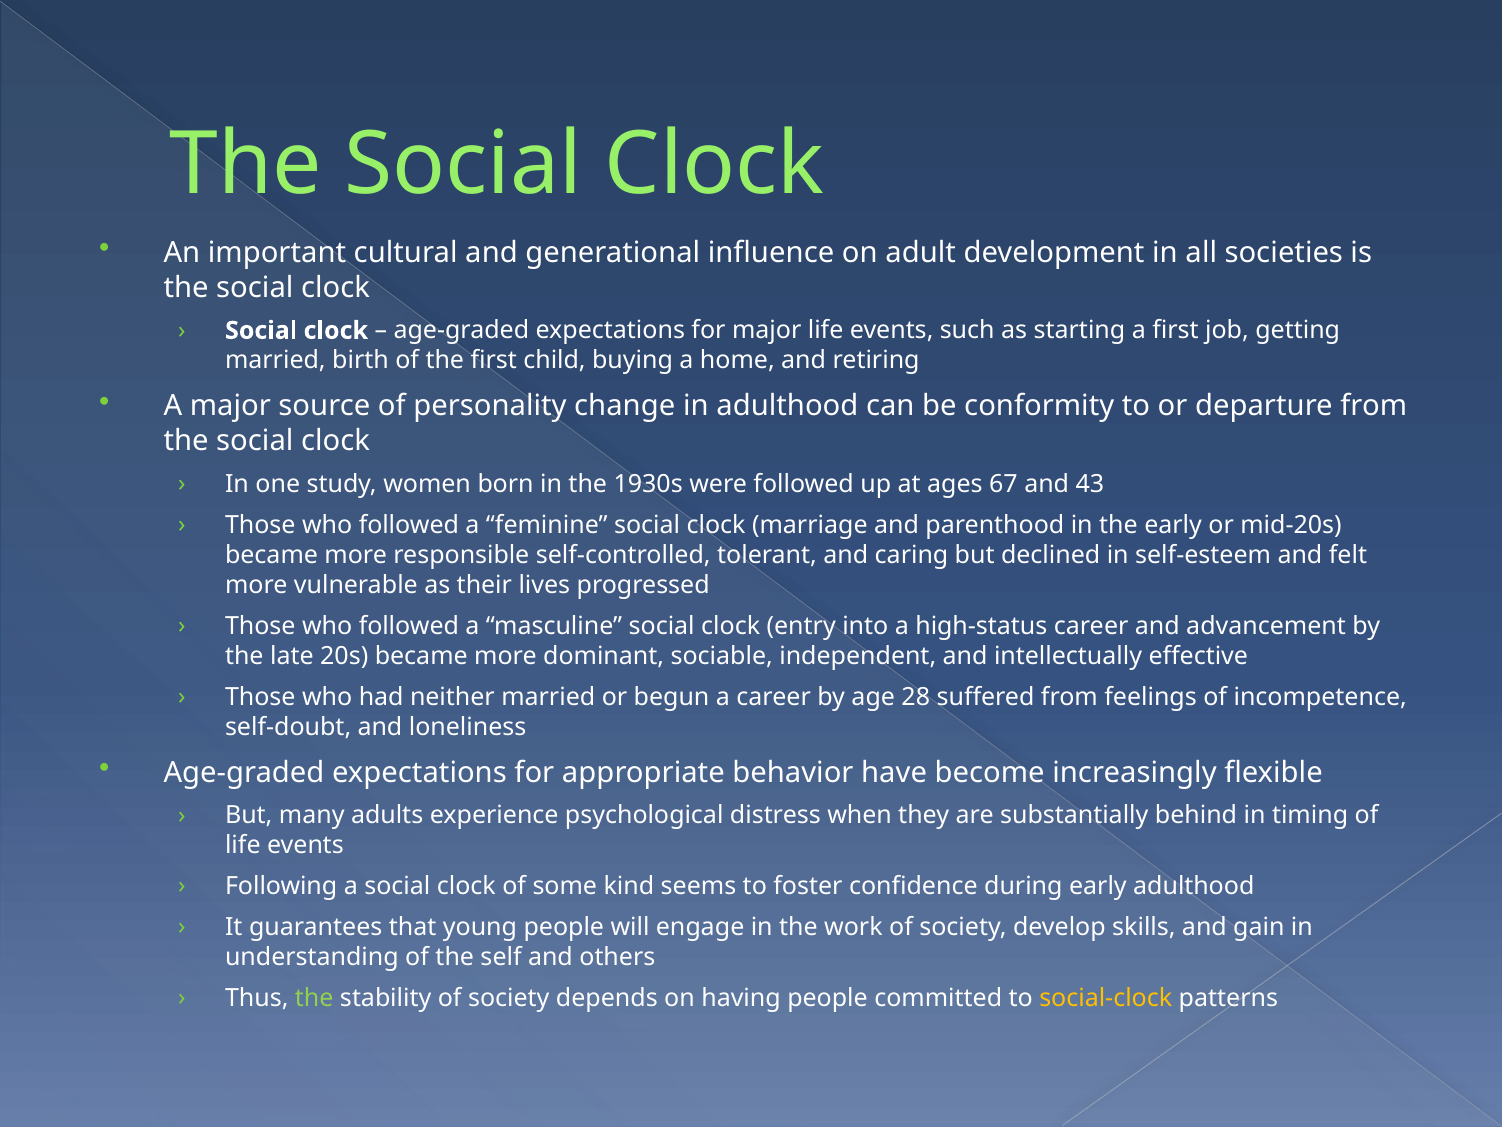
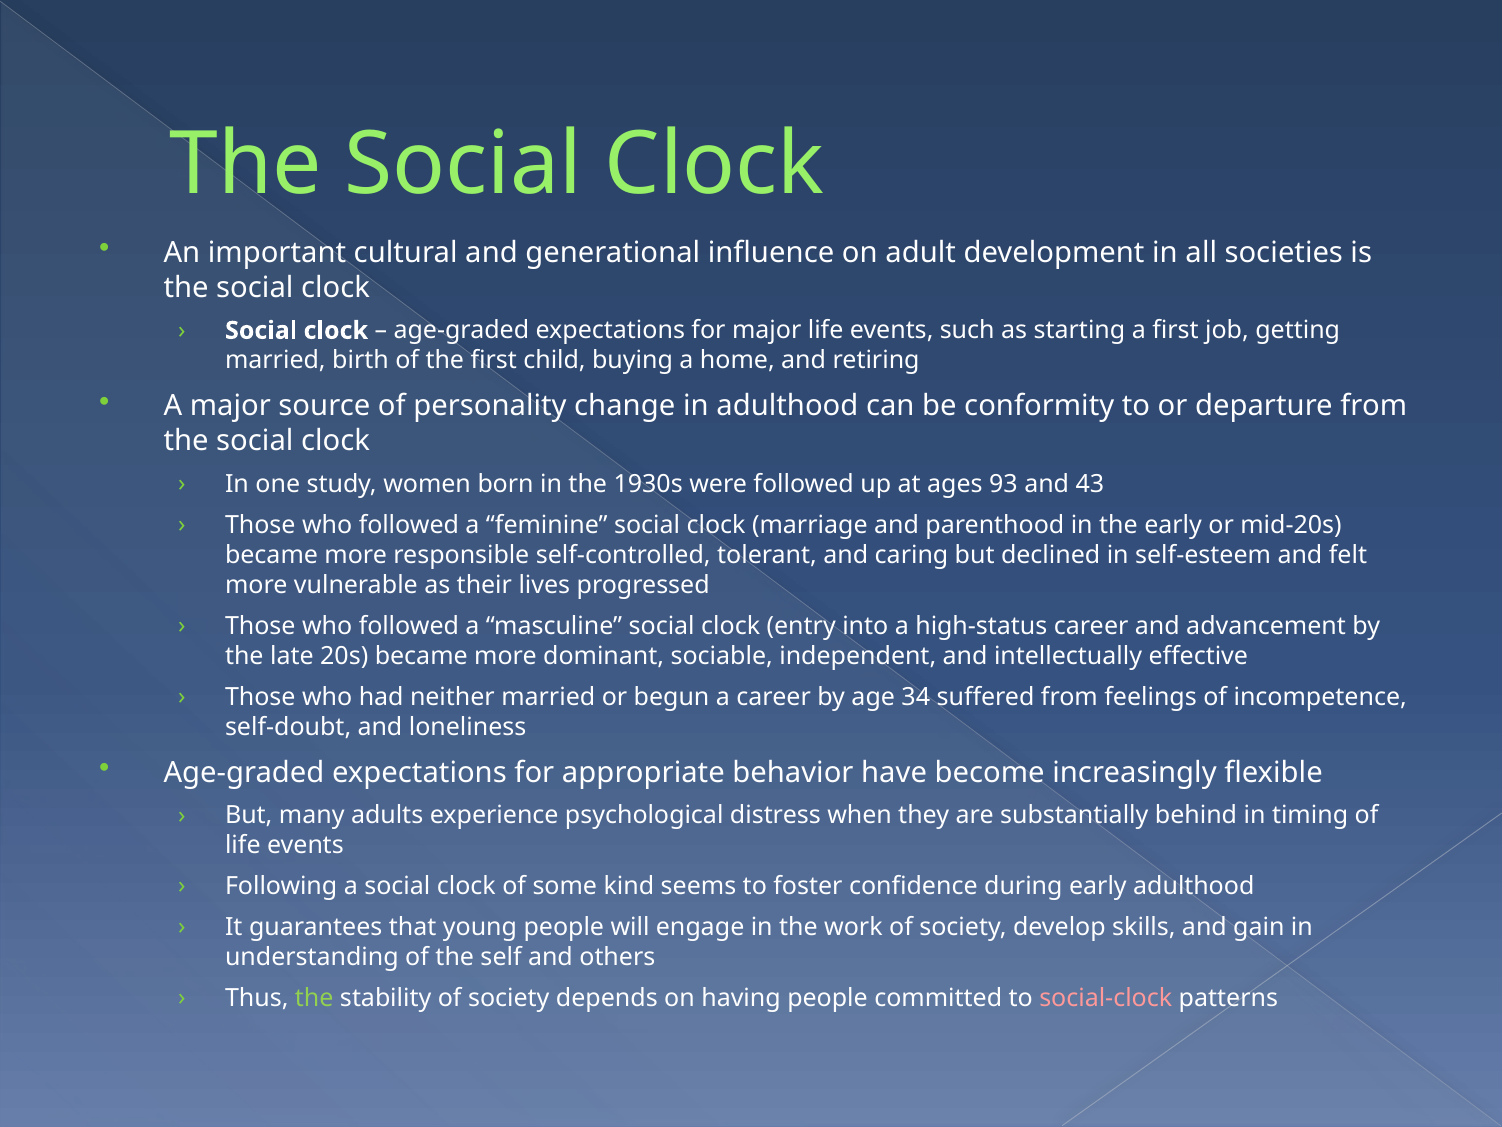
67: 67 -> 93
28: 28 -> 34
social-clock colour: yellow -> pink
